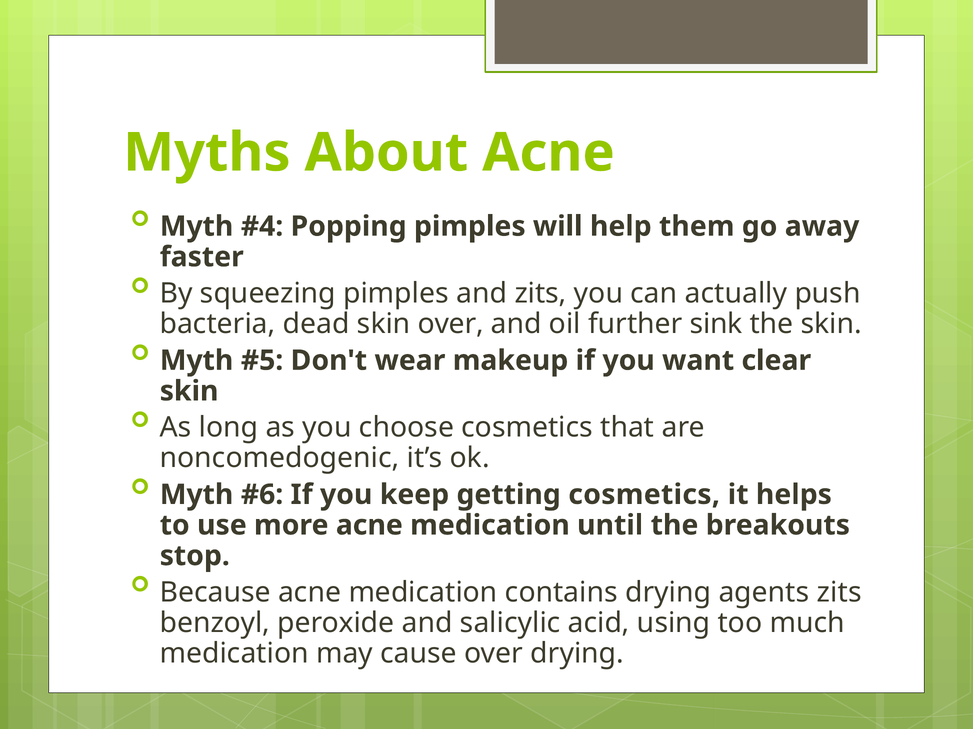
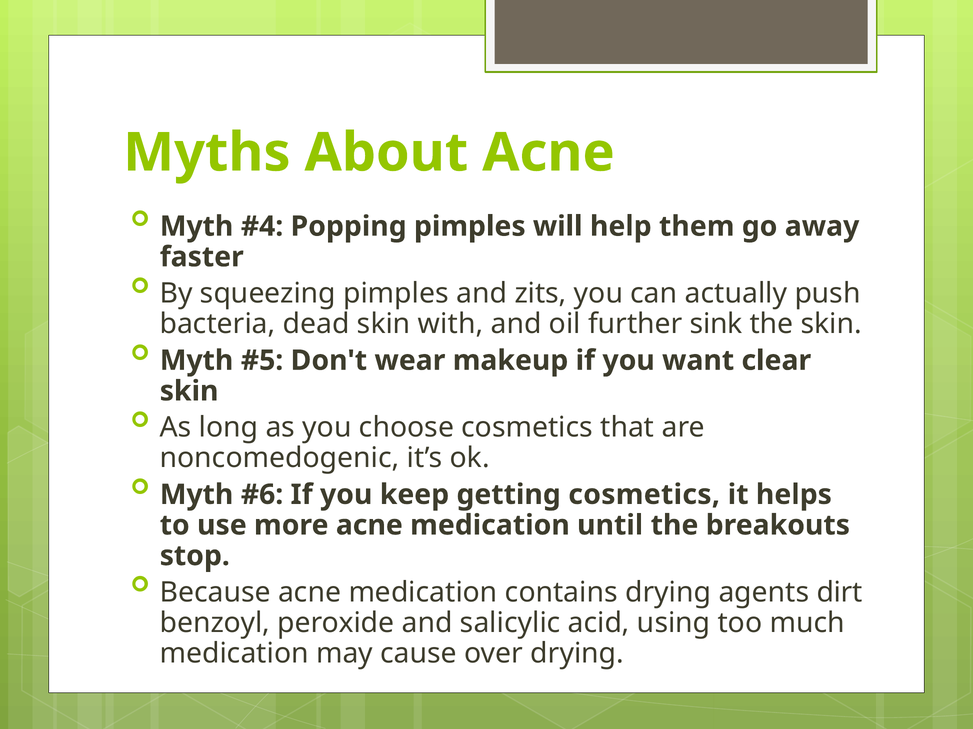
skin over: over -> with
agents zits: zits -> dirt
